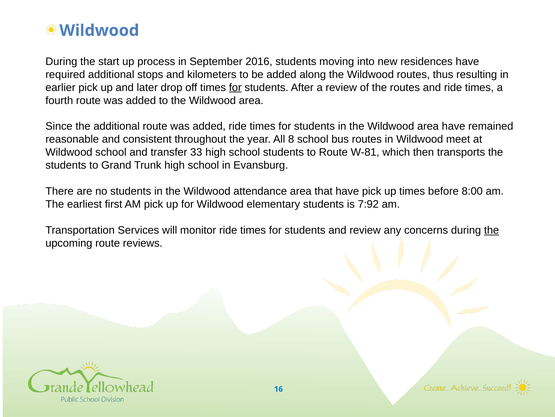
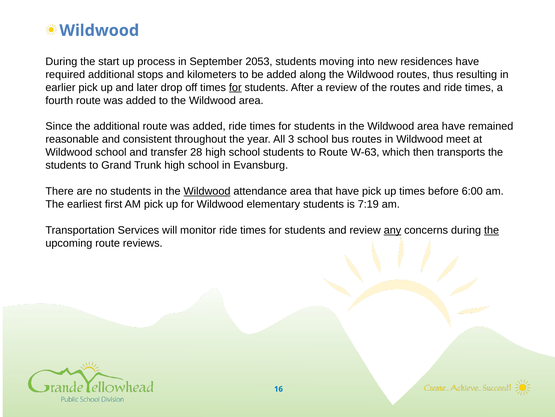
2016: 2016 -> 2053
8: 8 -> 3
33: 33 -> 28
W-81: W-81 -> W-63
Wildwood at (207, 191) underline: none -> present
8:00: 8:00 -> 6:00
7:92: 7:92 -> 7:19
any underline: none -> present
